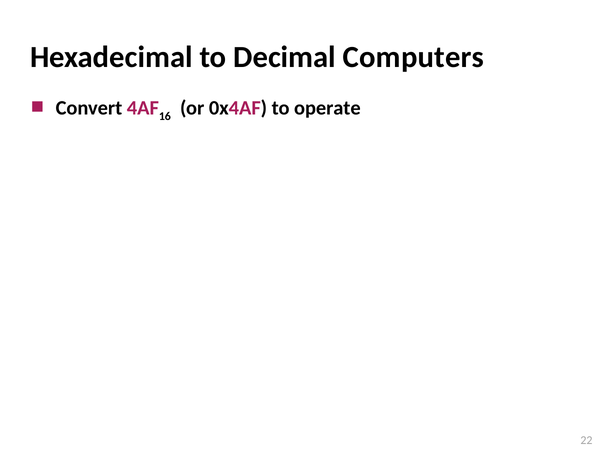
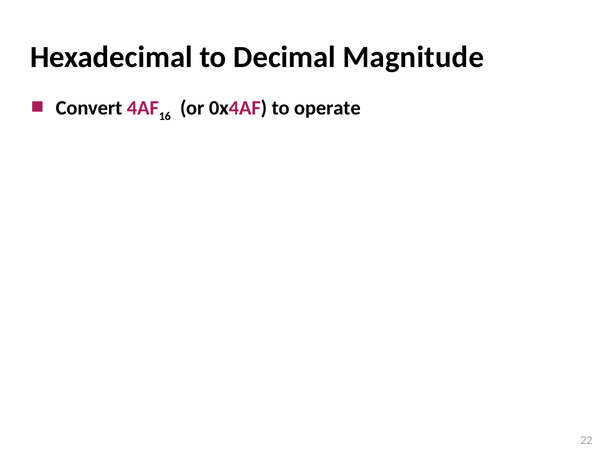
Computers: Computers -> Magnitude
